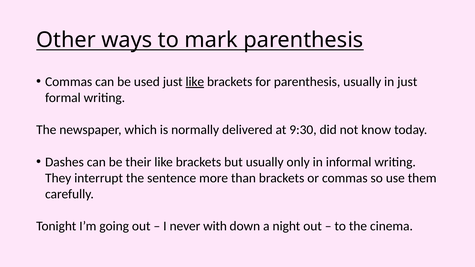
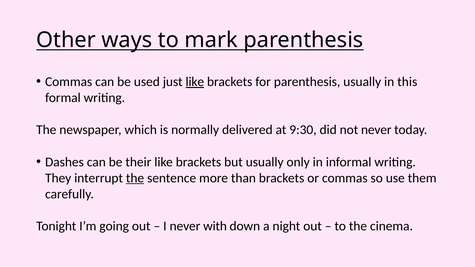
in just: just -> this
not know: know -> never
the at (135, 178) underline: none -> present
